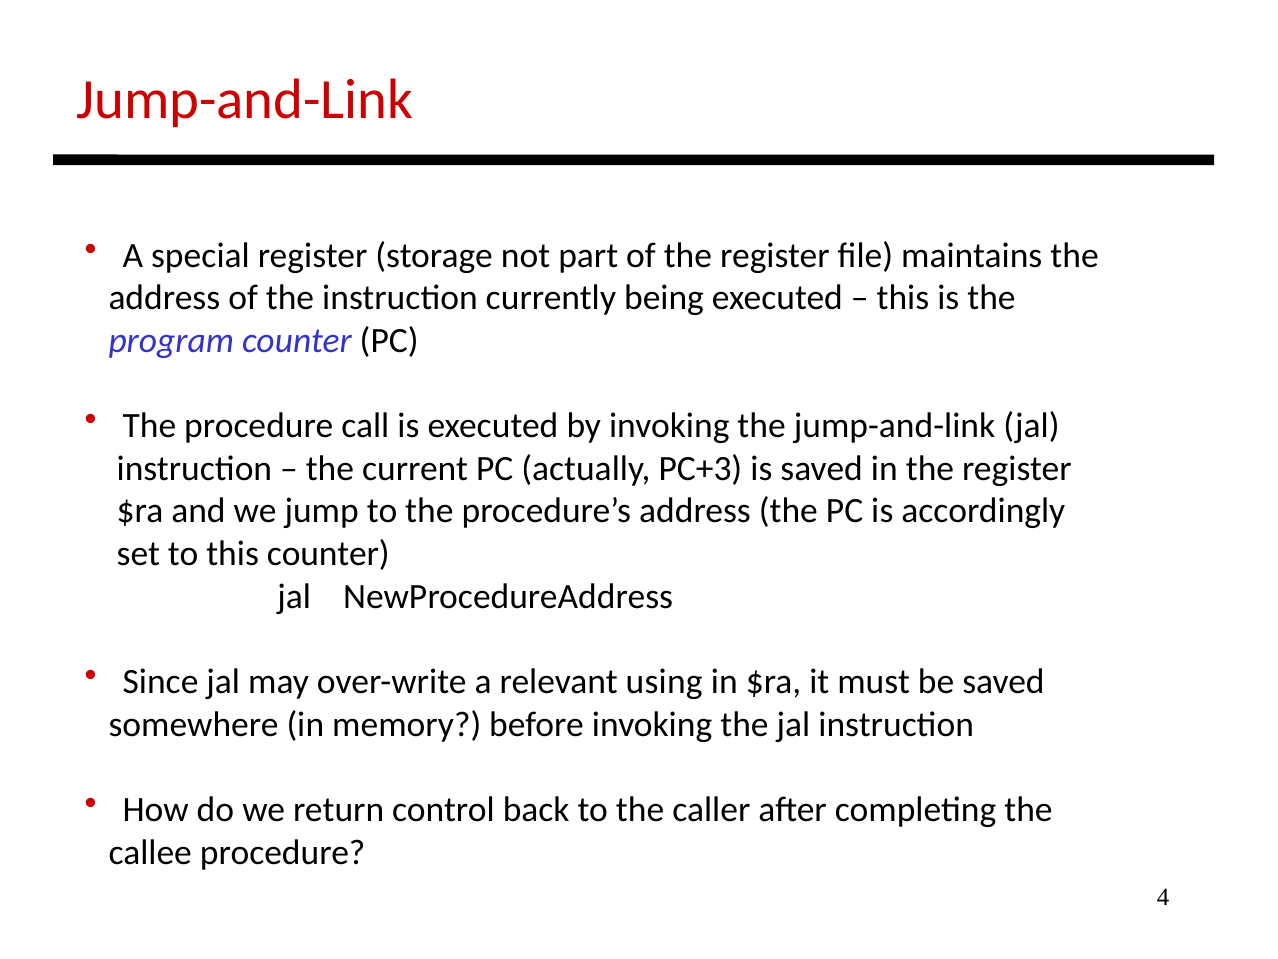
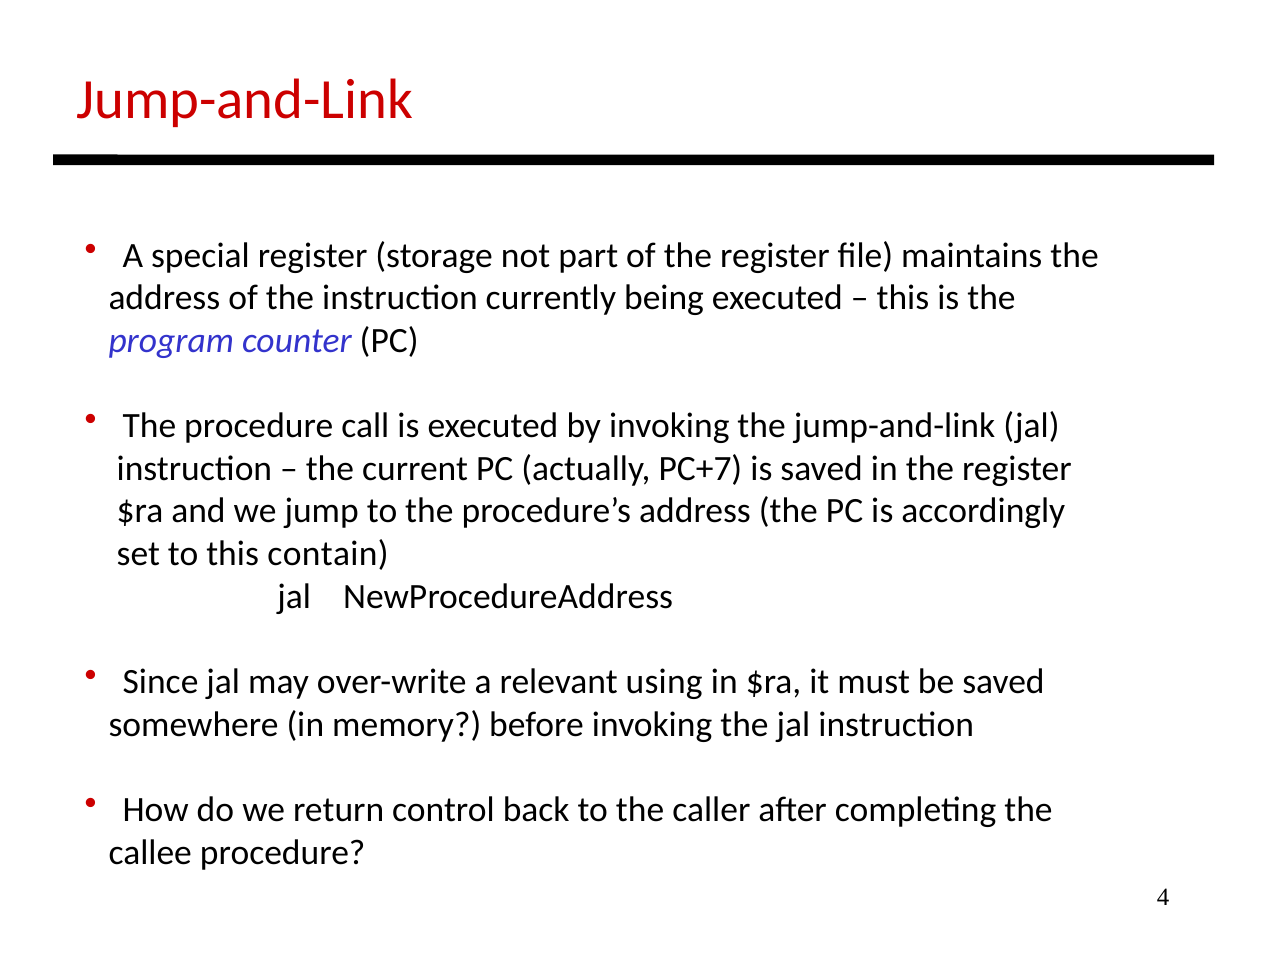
PC+3: PC+3 -> PC+7
this counter: counter -> contain
